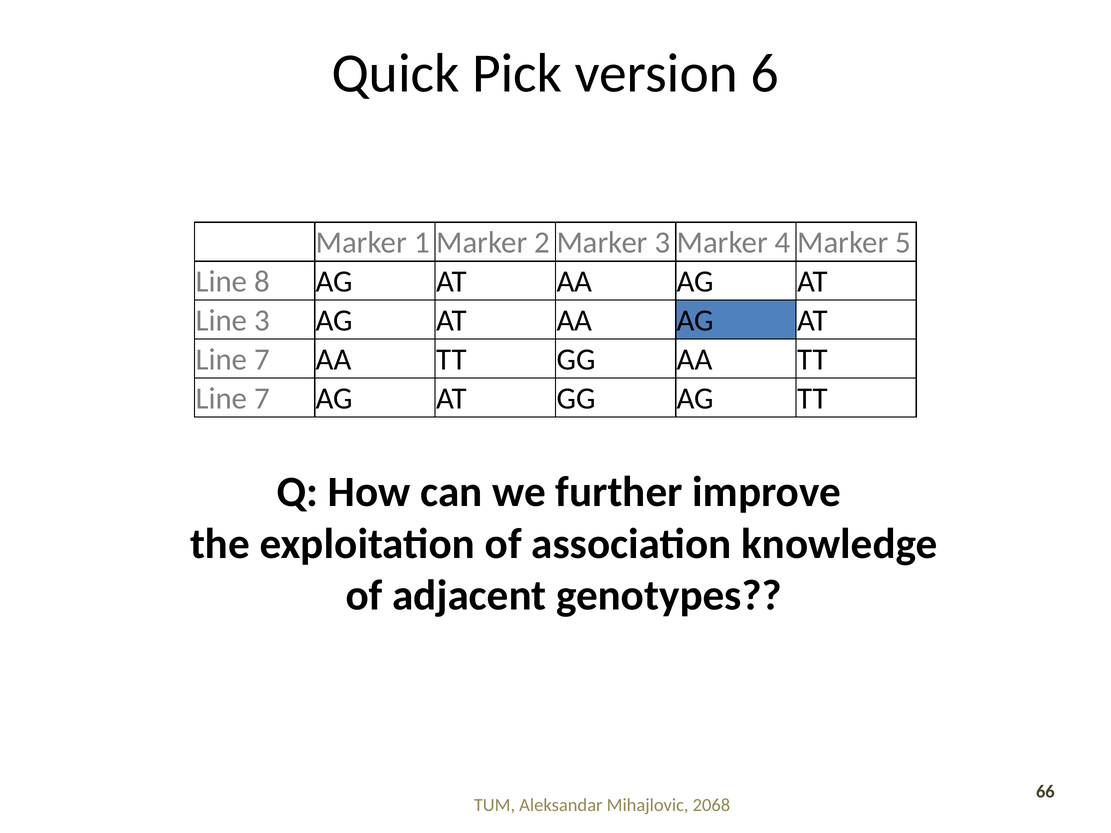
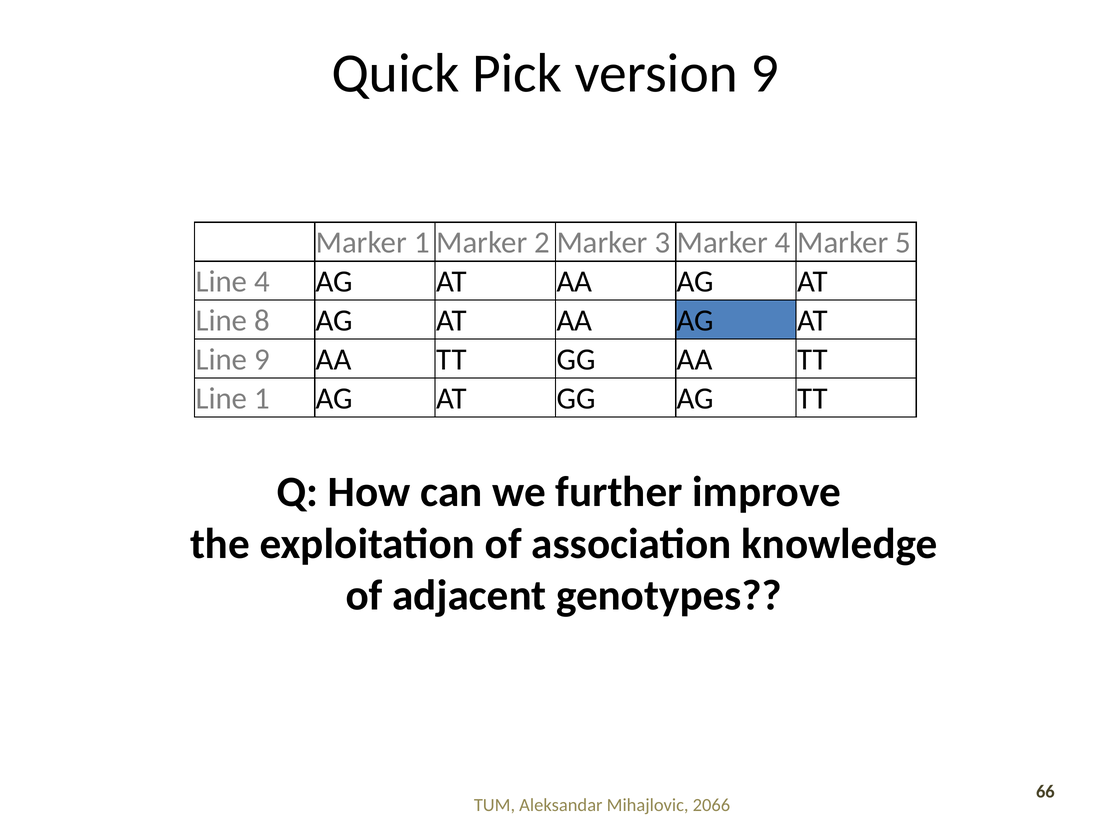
version 6: 6 -> 9
8: 8 -> 4
3: 3 -> 8
7 at (262, 360): 7 -> 9
7 at (262, 399): 7 -> 1
2068: 2068 -> 2066
